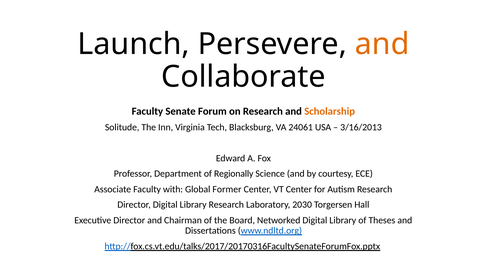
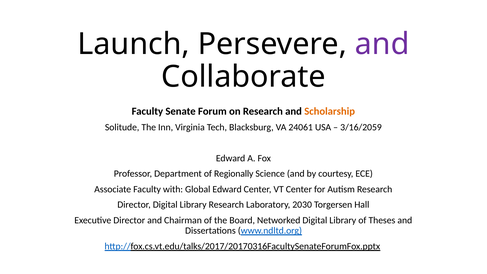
and at (382, 44) colour: orange -> purple
3/16/2013: 3/16/2013 -> 3/16/2059
Global Former: Former -> Edward
